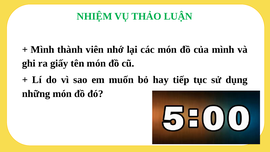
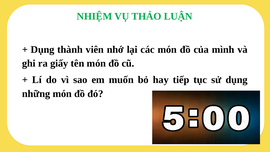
Mình at (43, 49): Mình -> Dụng
